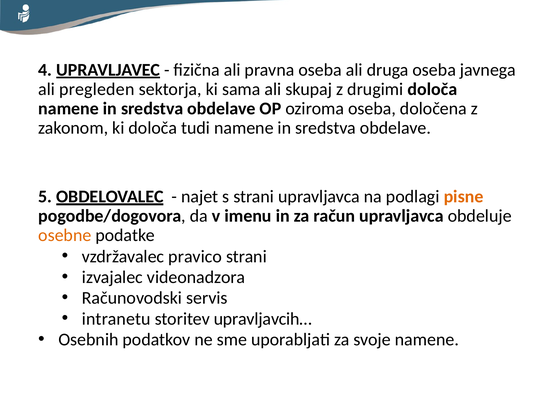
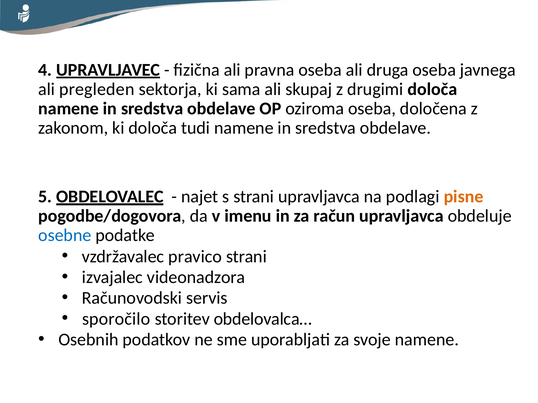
osebne colour: orange -> blue
intranetu: intranetu -> sporočilo
upravljavcih…: upravljavcih… -> obdelovalca…
